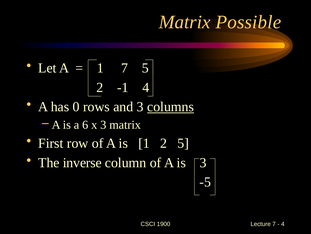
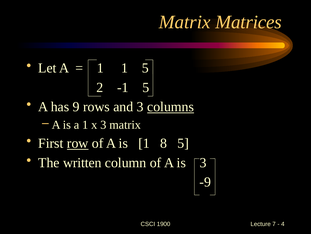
Possible: Possible -> Matrices
1 7: 7 -> 1
-1 4: 4 -> 5
0: 0 -> 9
a 6: 6 -> 1
row underline: none -> present
1 2: 2 -> 8
inverse: inverse -> written
-5: -5 -> -9
